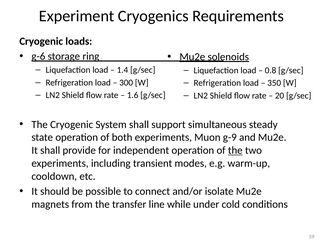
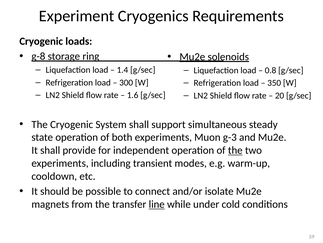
g-6: g-6 -> g-8
g-9: g-9 -> g-3
line underline: none -> present
